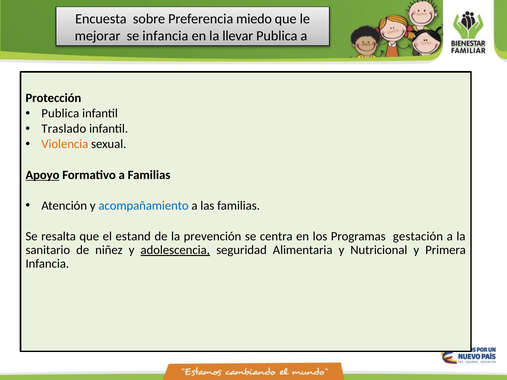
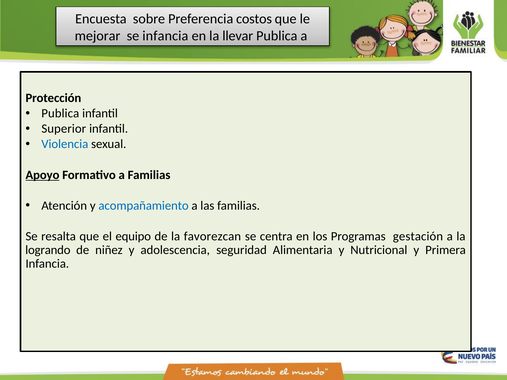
miedo: miedo -> costos
Traslado: Traslado -> Superior
Violencia colour: orange -> blue
estand: estand -> equipo
prevención: prevención -> favorezcan
sanitario: sanitario -> logrando
adolescencia underline: present -> none
